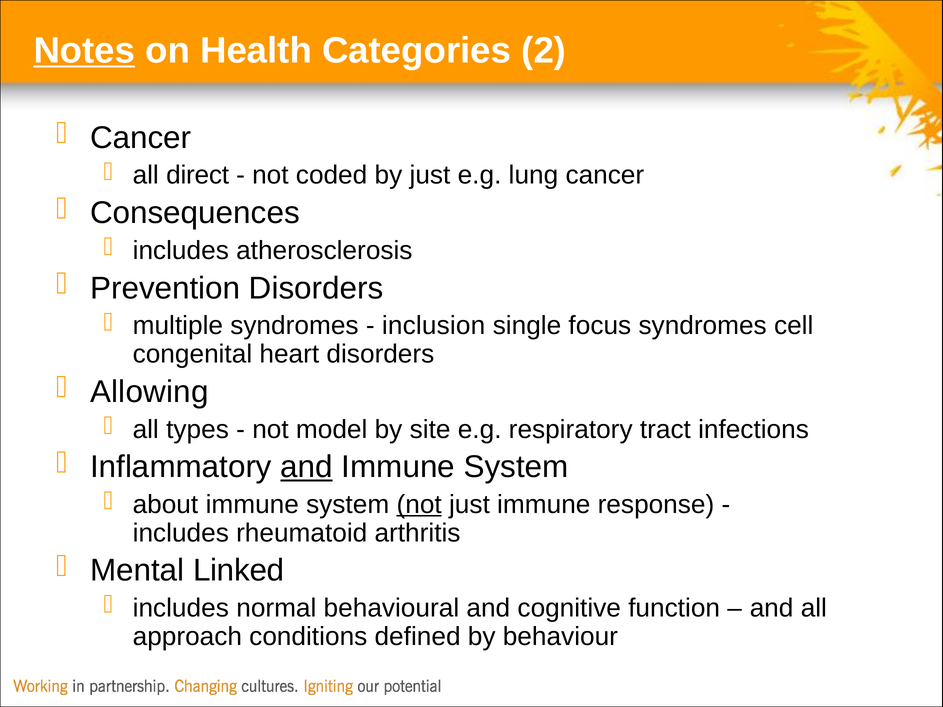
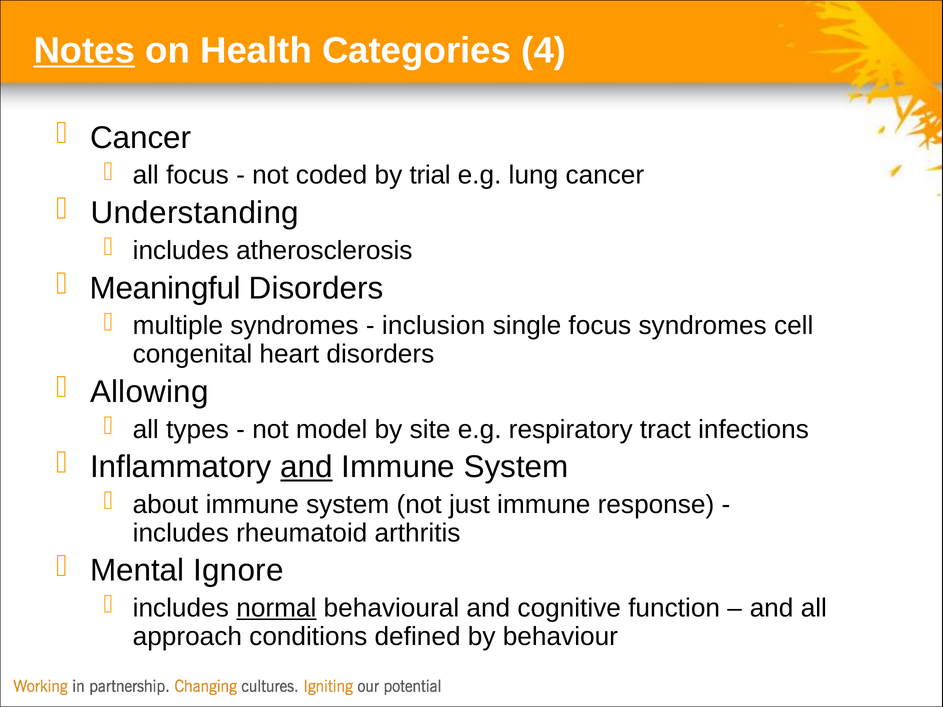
2: 2 -> 4
all direct: direct -> focus
by just: just -> trial
Consequences: Consequences -> Understanding
Prevention: Prevention -> Meaningful
not at (419, 505) underline: present -> none
Linked: Linked -> Ignore
normal underline: none -> present
